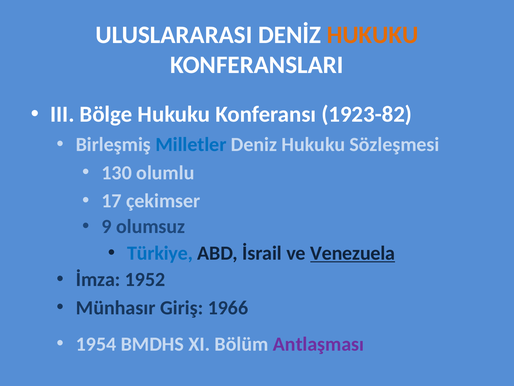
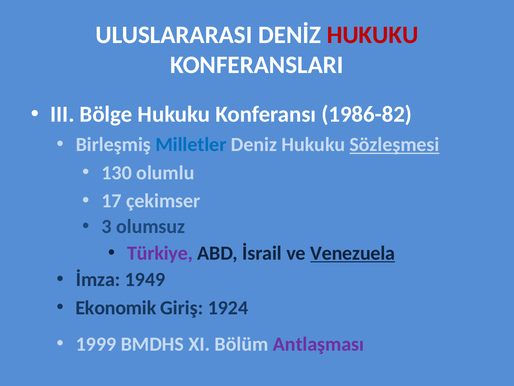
HUKUKU at (373, 35) colour: orange -> red
1923-82: 1923-82 -> 1986-82
Sözleşmesi underline: none -> present
9: 9 -> 3
Türkiye colour: blue -> purple
1952: 1952 -> 1949
Münhasır: Münhasır -> Ekonomik
1966: 1966 -> 1924
1954: 1954 -> 1999
